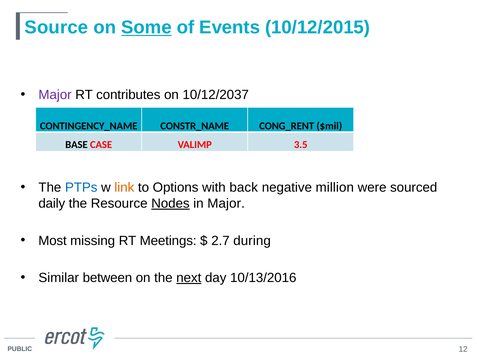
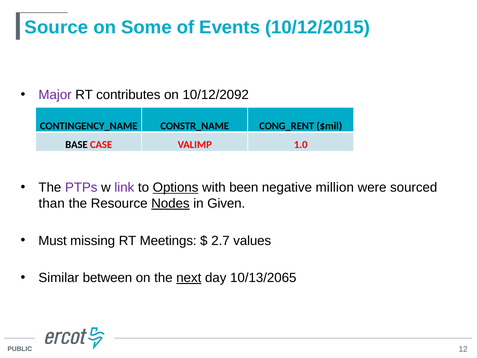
Some underline: present -> none
10/12/2037: 10/12/2037 -> 10/12/2092
3.5: 3.5 -> 1.0
PTPs colour: blue -> purple
link colour: orange -> purple
Options underline: none -> present
back: back -> been
daily: daily -> than
in Major: Major -> Given
Most: Most -> Must
during: during -> values
10/13/2016: 10/13/2016 -> 10/13/2065
